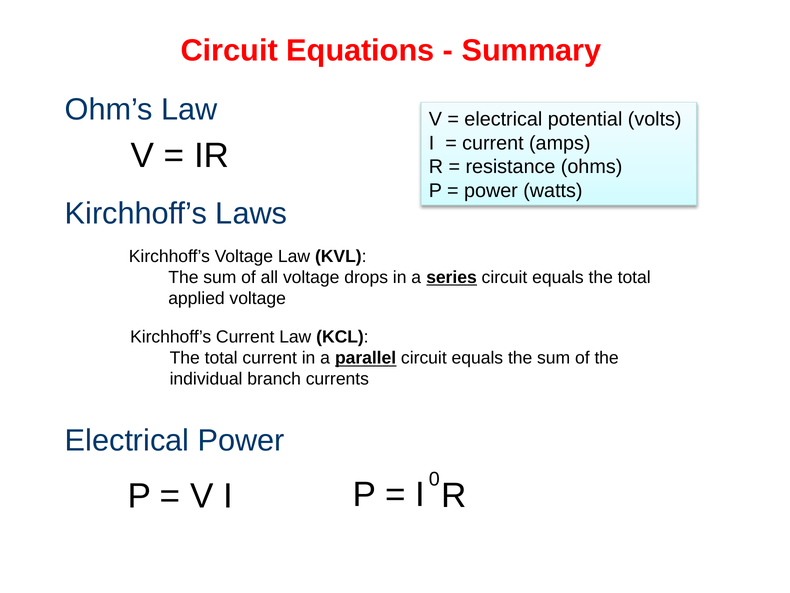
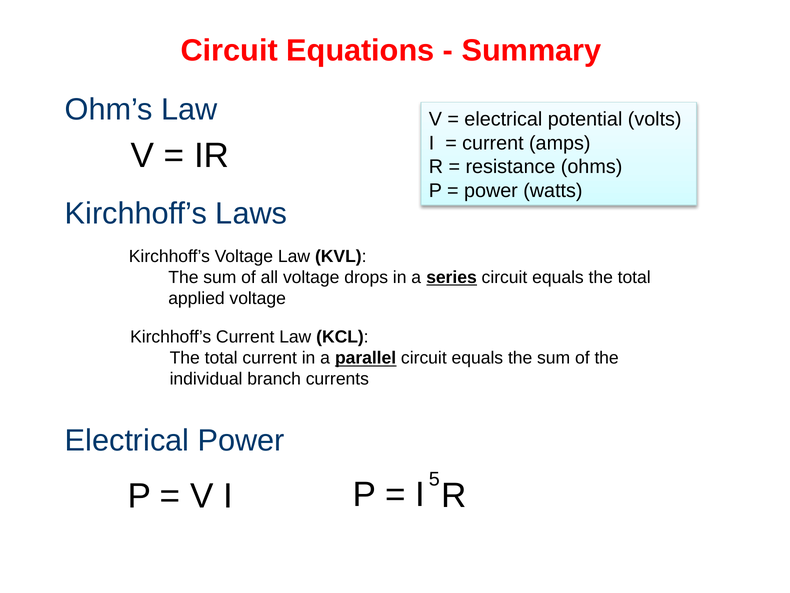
0: 0 -> 5
